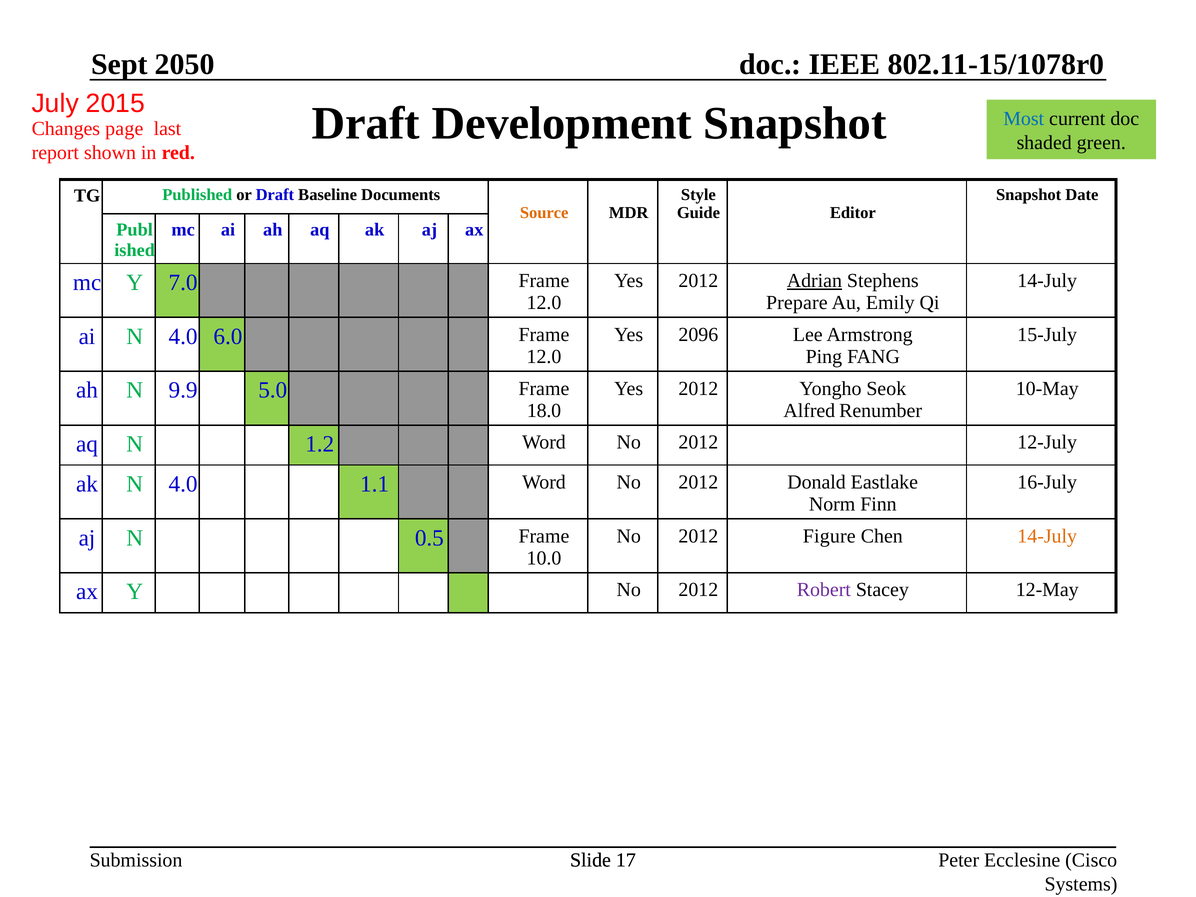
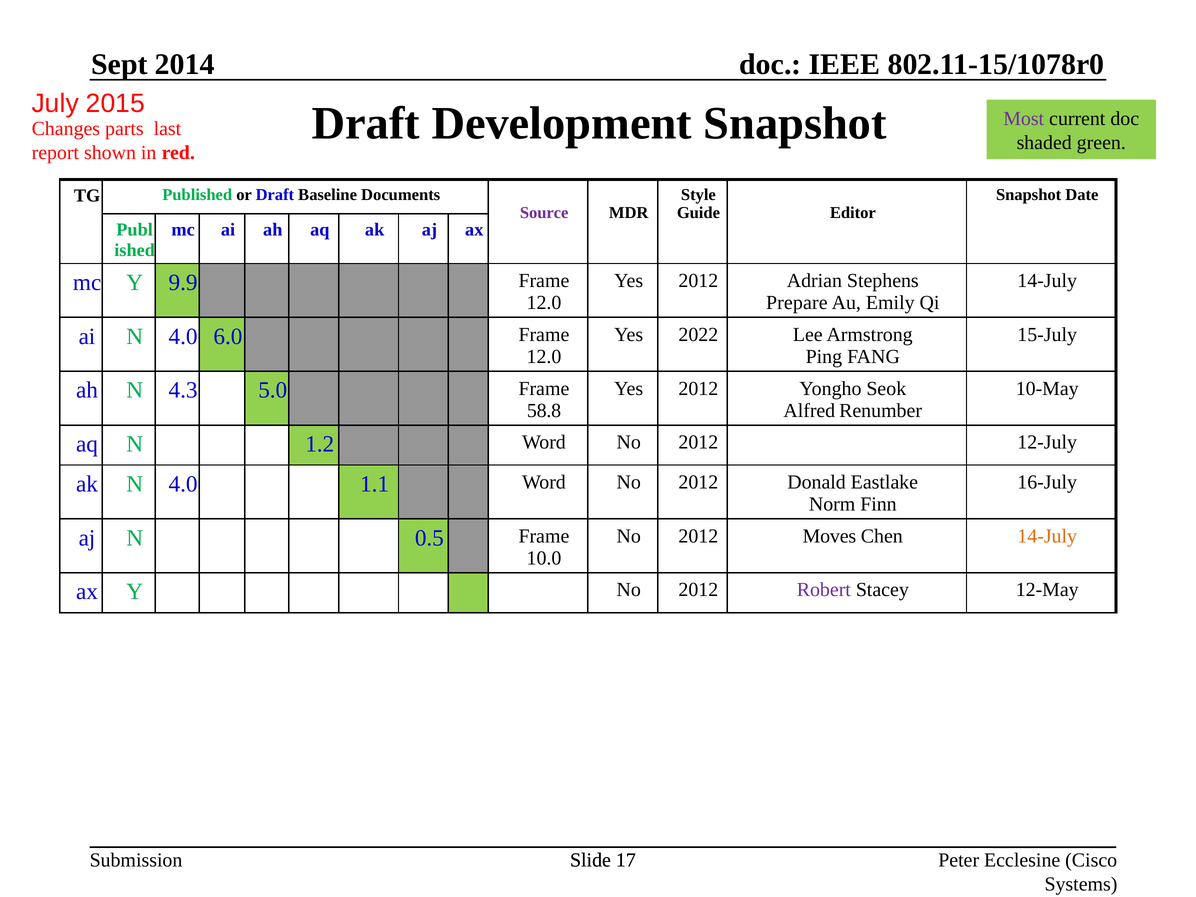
2050: 2050 -> 2014
Most colour: blue -> purple
page: page -> parts
Source colour: orange -> purple
Adrian underline: present -> none
7.0: 7.0 -> 9.9
2096: 2096 -> 2022
9.9: 9.9 -> 4.3
18.0: 18.0 -> 58.8
Figure: Figure -> Moves
